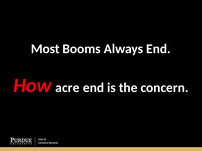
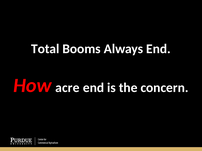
Most: Most -> Total
